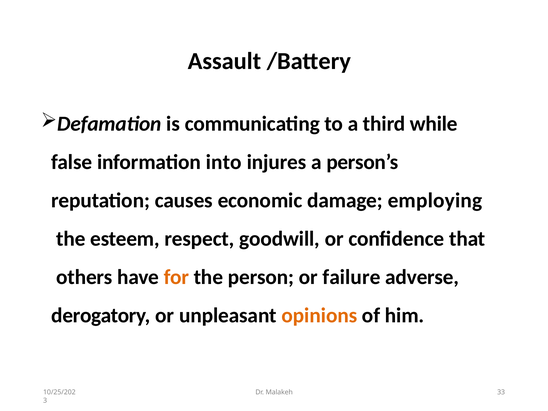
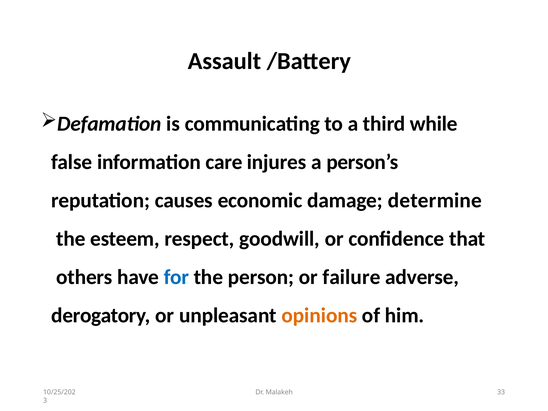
into: into -> care
employing: employing -> determine
for colour: orange -> blue
